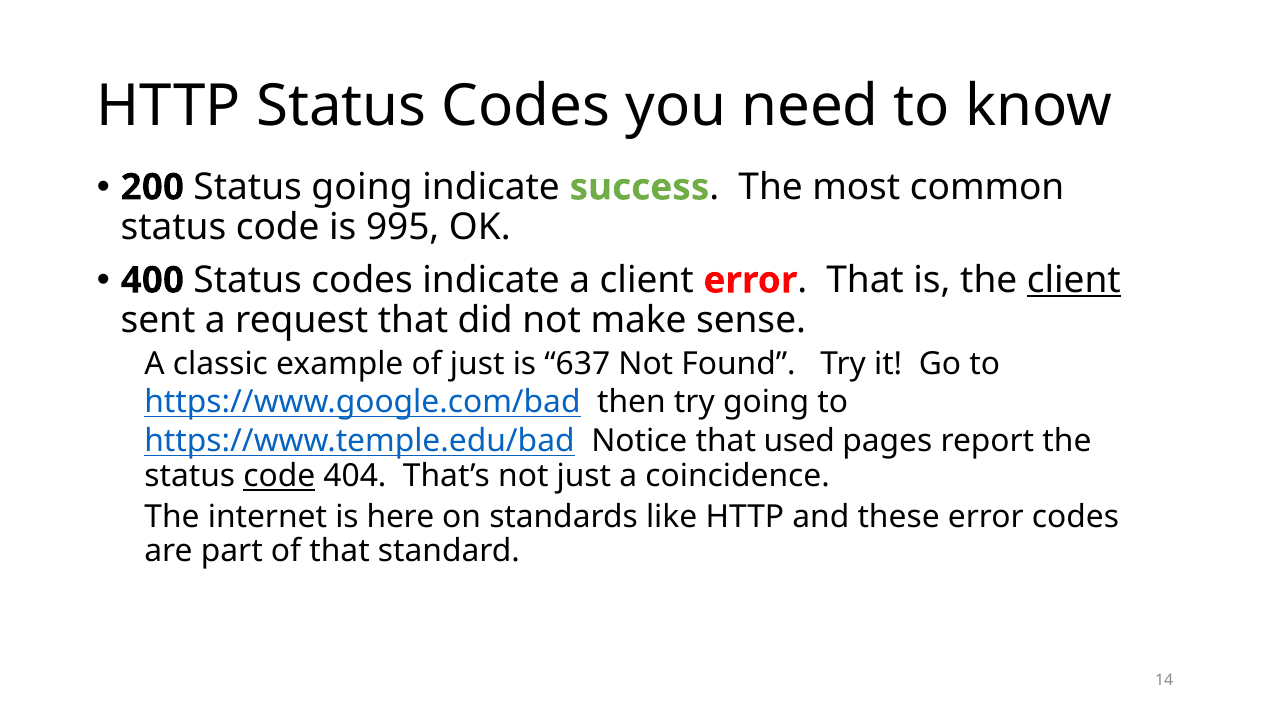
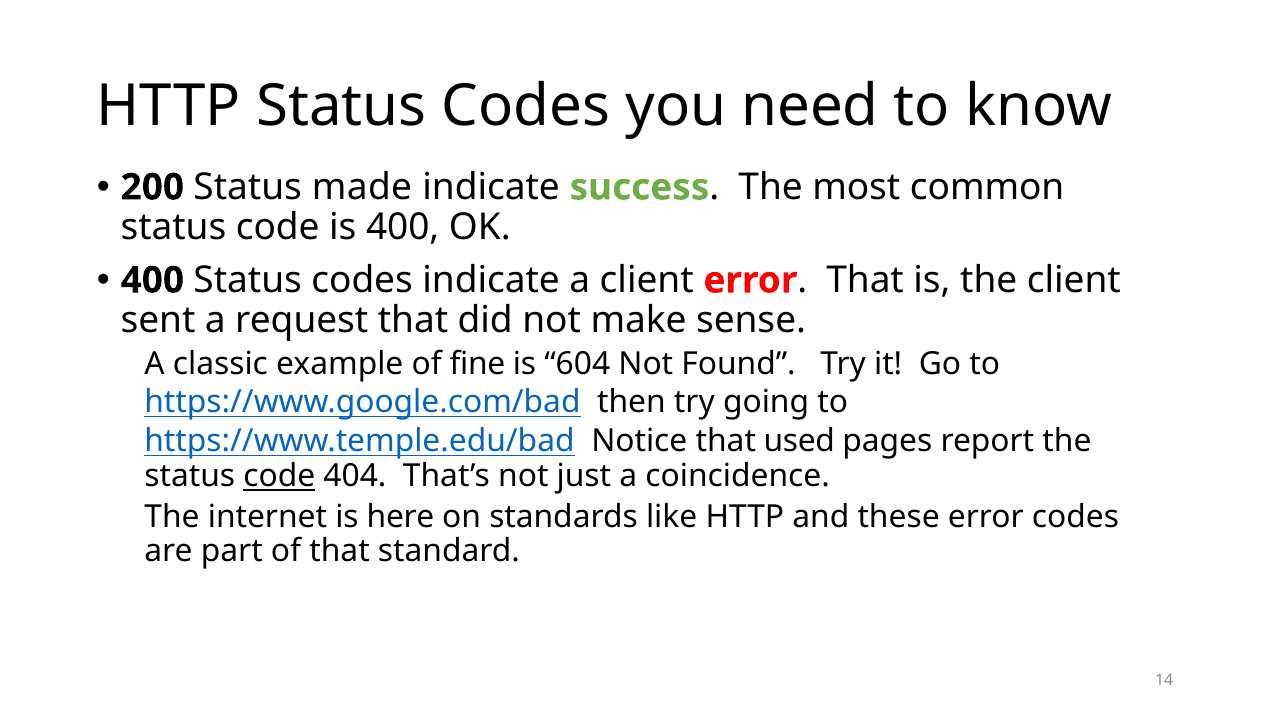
Status going: going -> made
is 995: 995 -> 400
client at (1074, 280) underline: present -> none
of just: just -> fine
637: 637 -> 604
